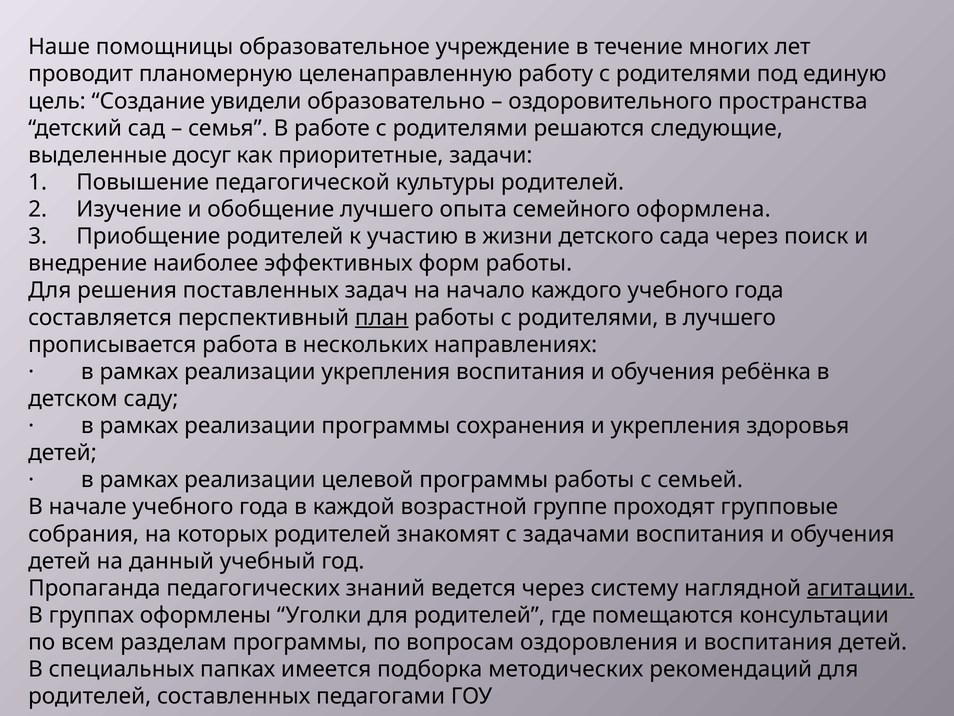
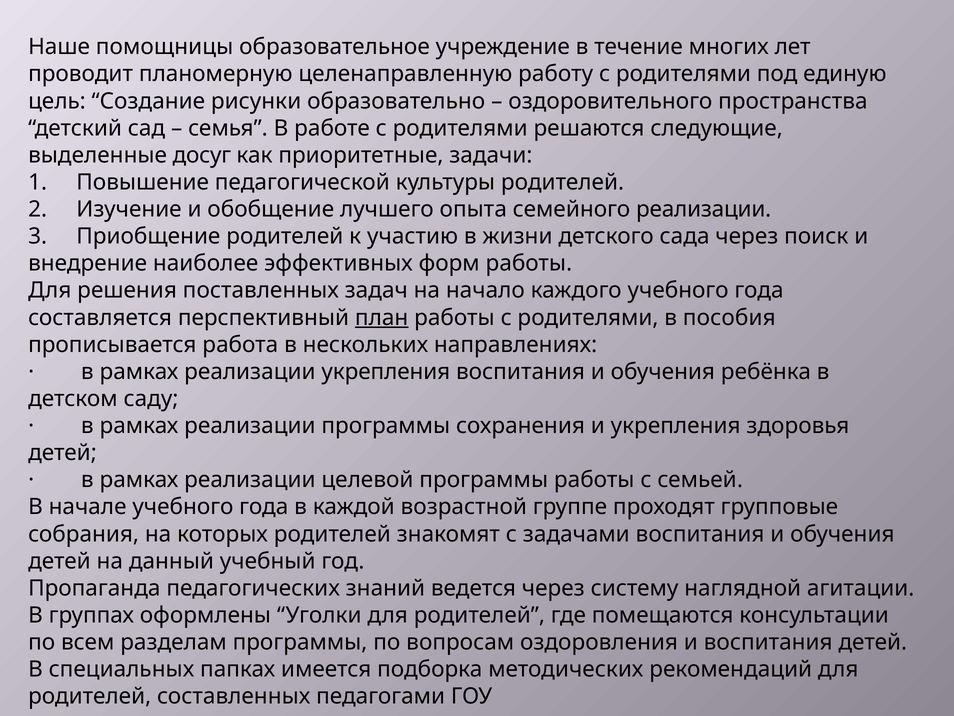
увидели: увидели -> рисунки
семейного оформлена: оформлена -> реализации
в лучшего: лучшего -> пособия
агитации underline: present -> none
